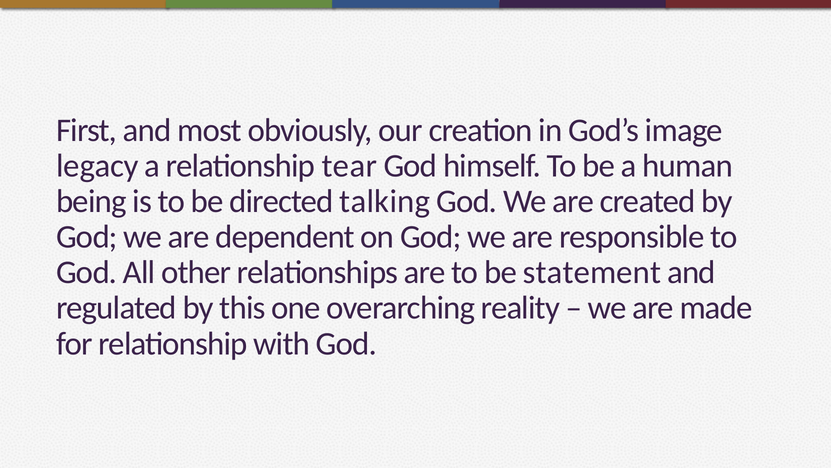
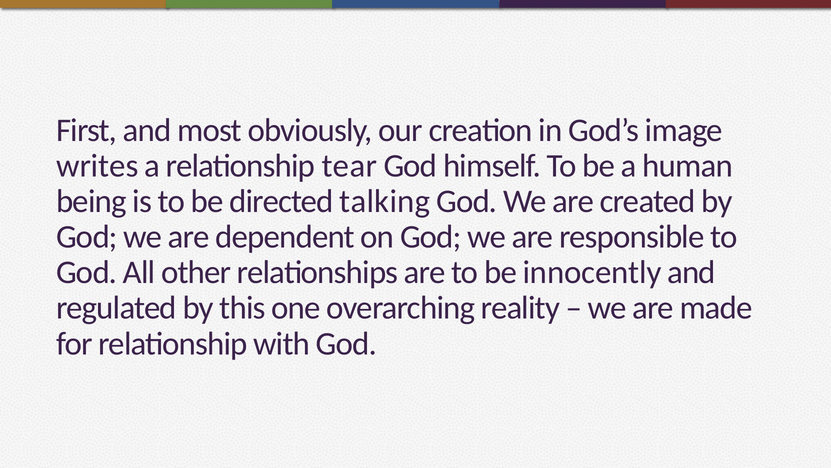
legacy: legacy -> writes
statement: statement -> innocently
